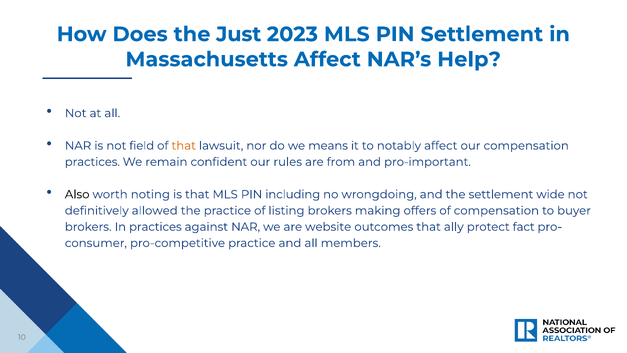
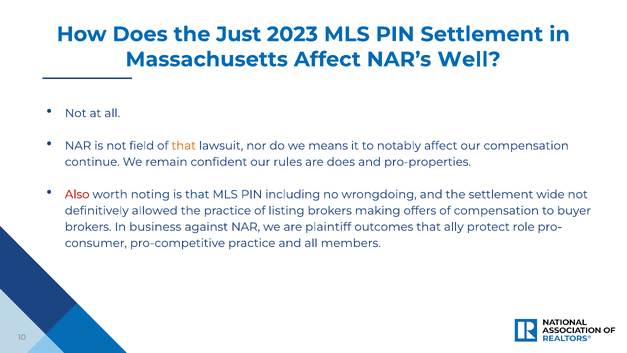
Help: Help -> Well
practices at (92, 162): practices -> continue
are from: from -> does
pro-important: pro-important -> pro-properties
Also colour: black -> red
In practices: practices -> business
website: website -> plaintiff
fact: fact -> role
